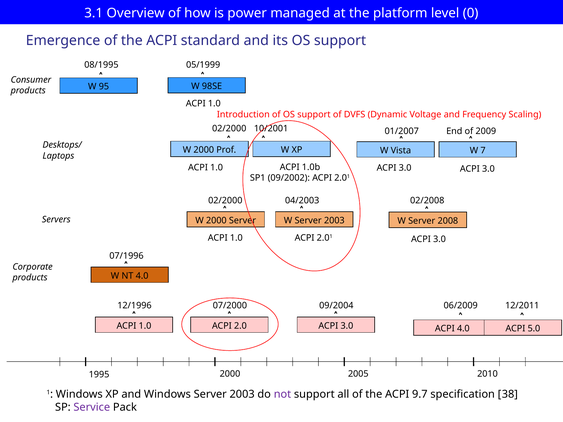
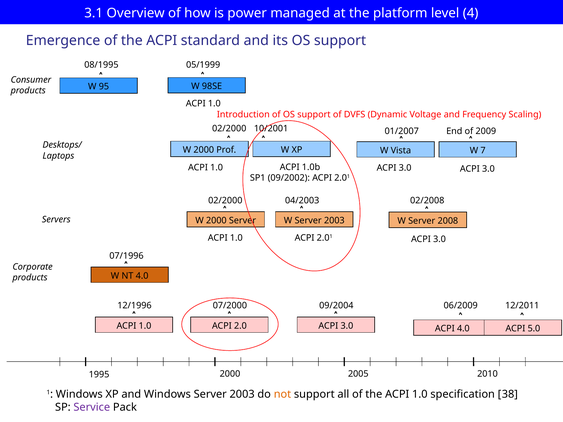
0: 0 -> 4
not colour: purple -> orange
the ACPI 9.7: 9.7 -> 1.0
